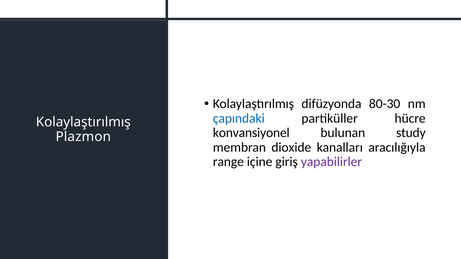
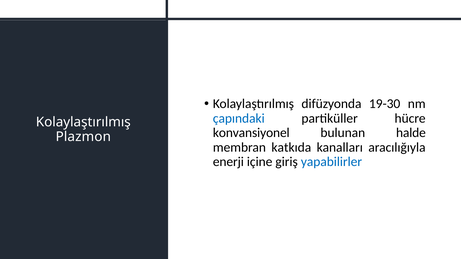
80-30: 80-30 -> 19-30
study: study -> halde
dioxide: dioxide -> katkıda
range: range -> enerji
yapabilirler colour: purple -> blue
